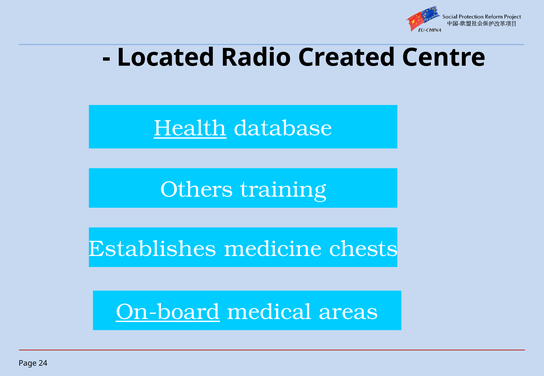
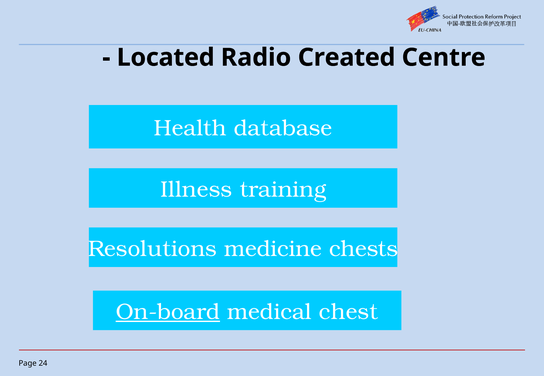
Health underline: present -> none
Others: Others -> Illness
Establishes: Establishes -> Resolutions
areas: areas -> chest
